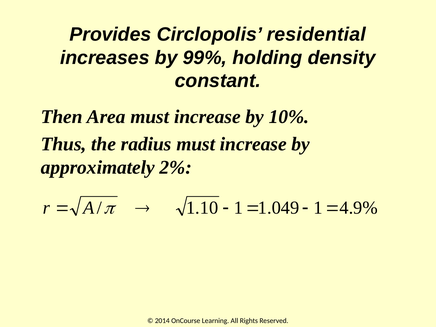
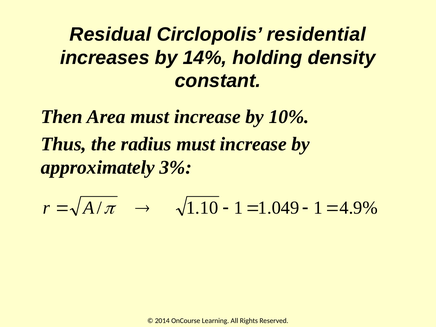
Provides: Provides -> Residual
99%: 99% -> 14%
2%: 2% -> 3%
